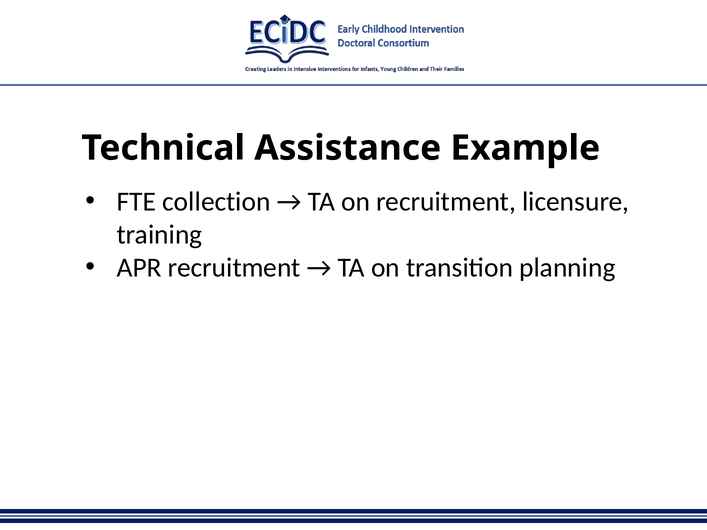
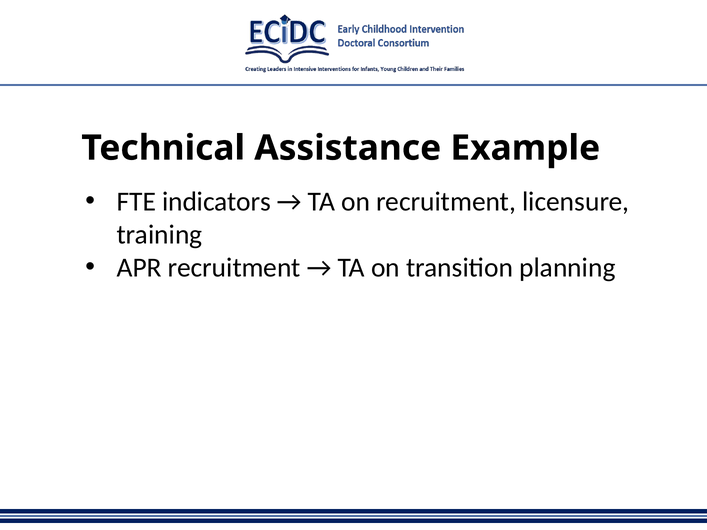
collection: collection -> indicators
